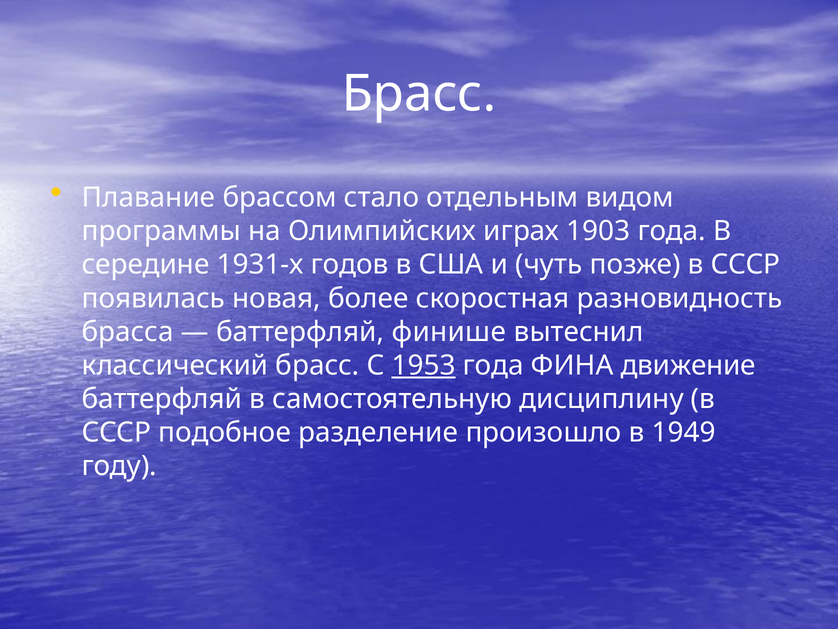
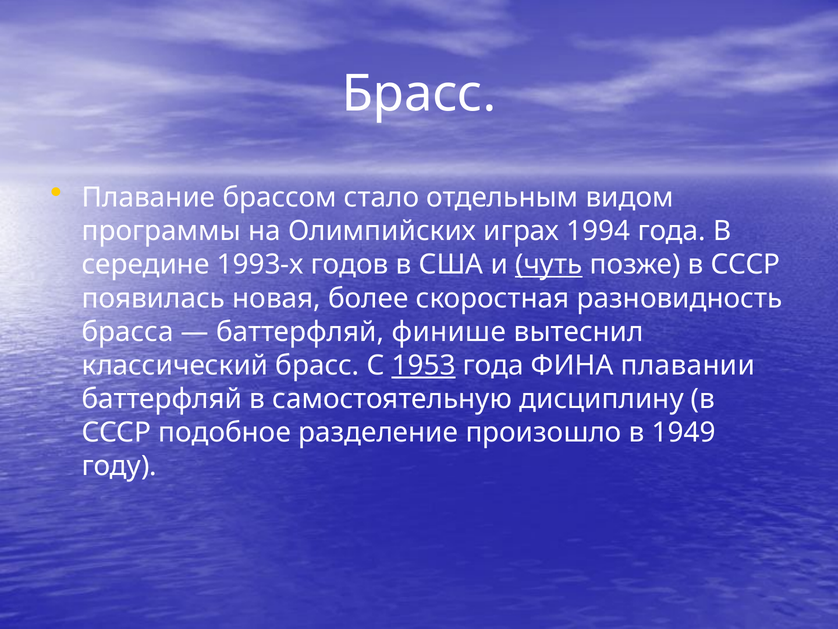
1903: 1903 -> 1994
1931-х: 1931-х -> 1993-х
чуть underline: none -> present
движение: движение -> плавании
